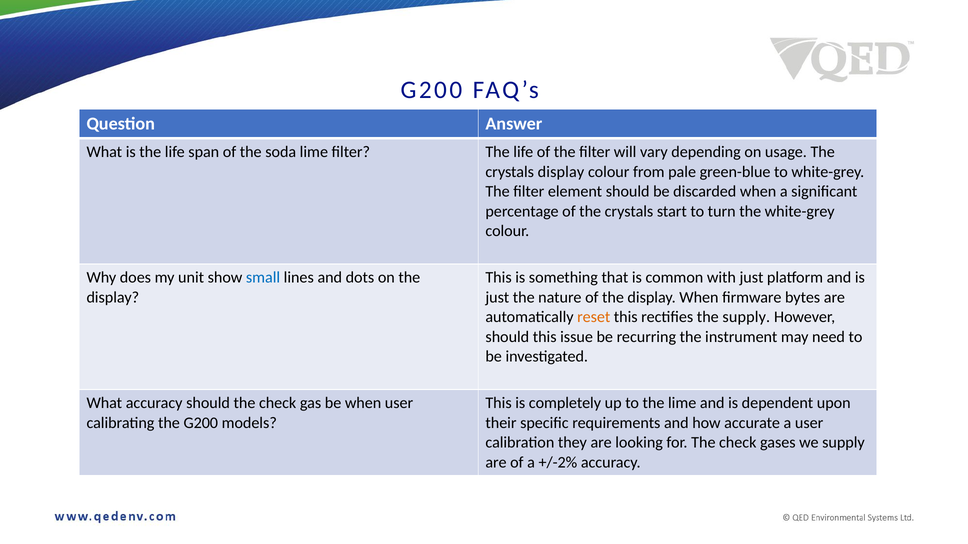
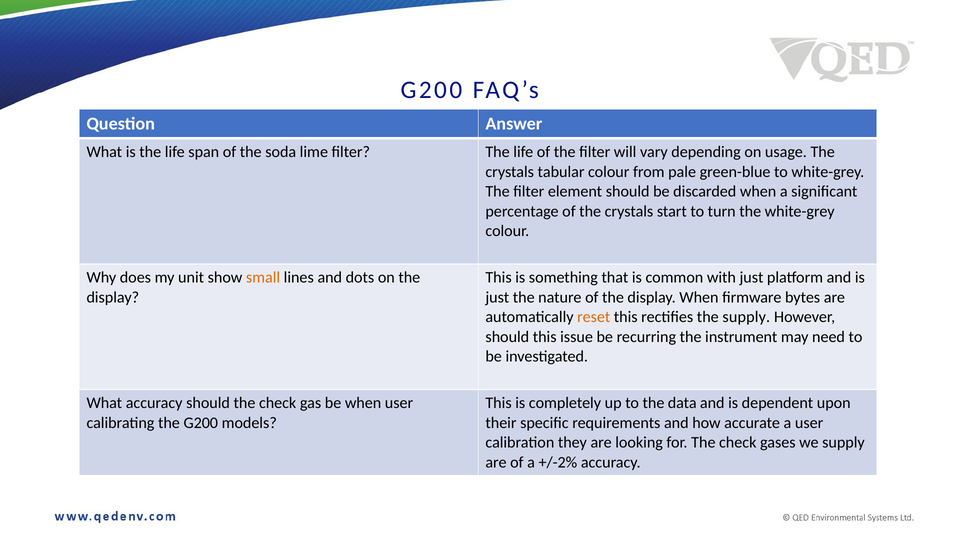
crystals display: display -> tabular
small colour: blue -> orange
the lime: lime -> data
